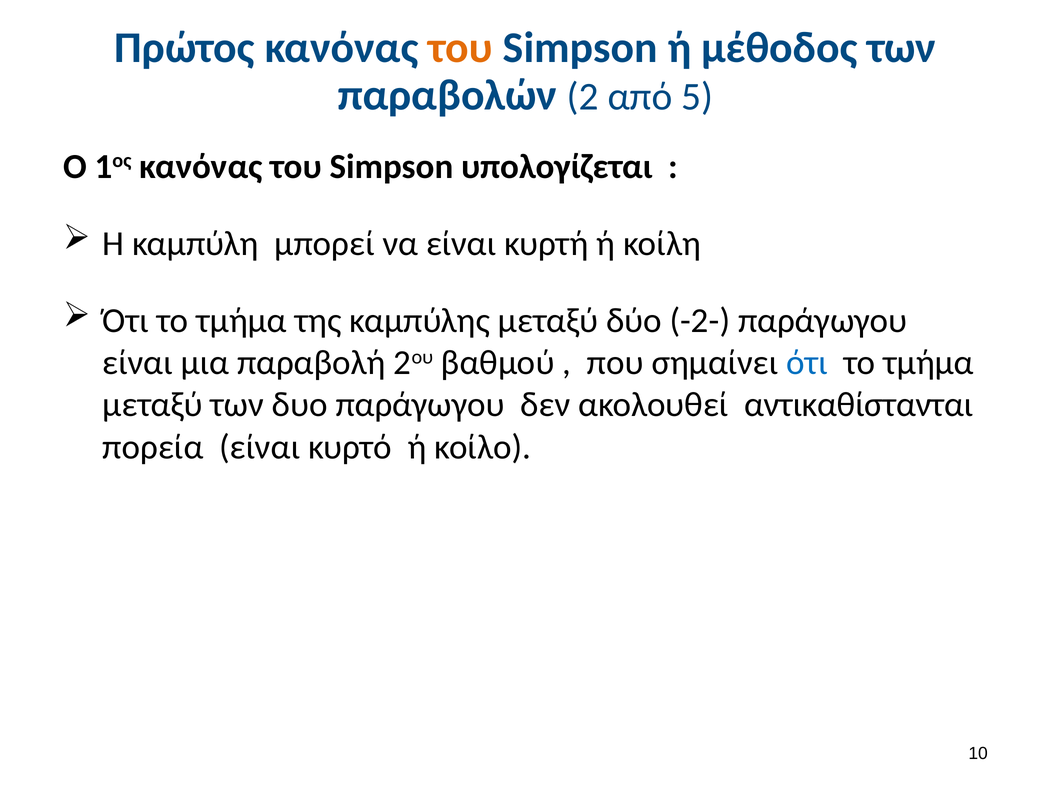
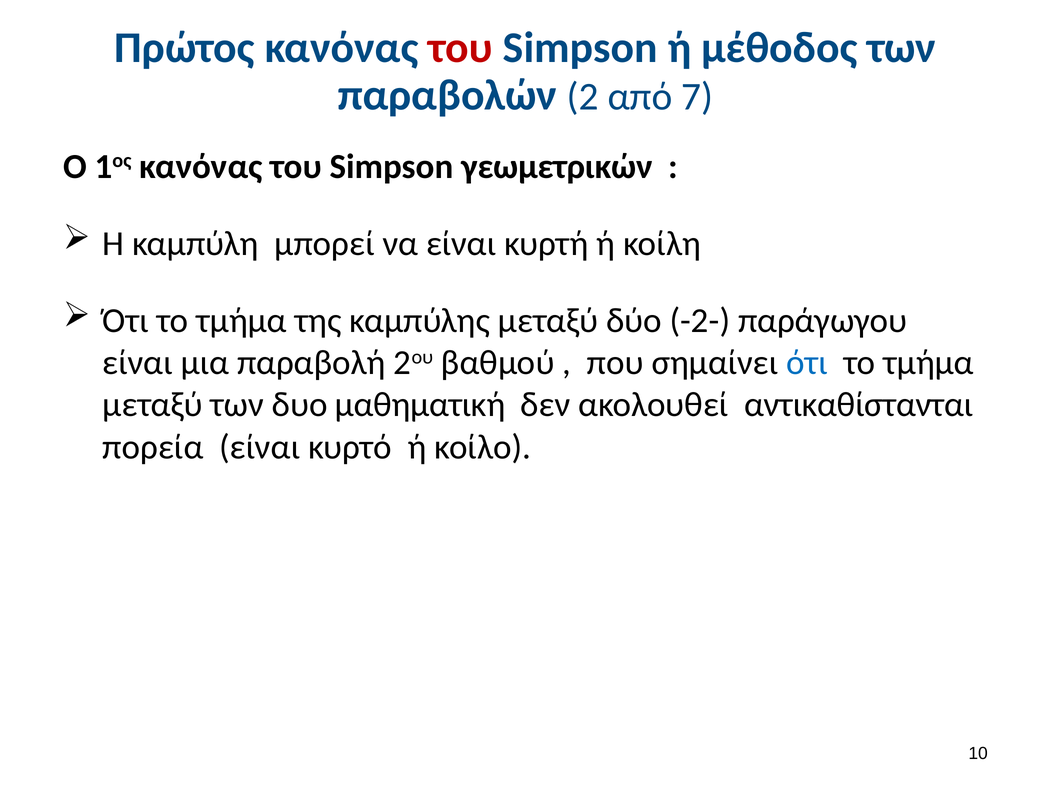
του at (460, 48) colour: orange -> red
5: 5 -> 7
υπολογίζεται: υπολογίζεται -> γεωμετρικών
δυο παράγωγου: παράγωγου -> μαθηματική
